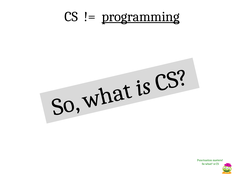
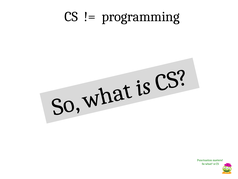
programming underline: present -> none
